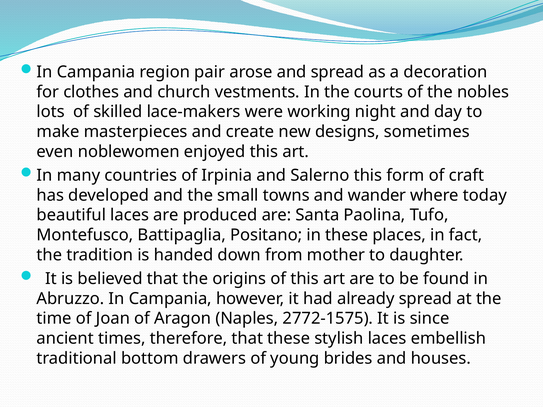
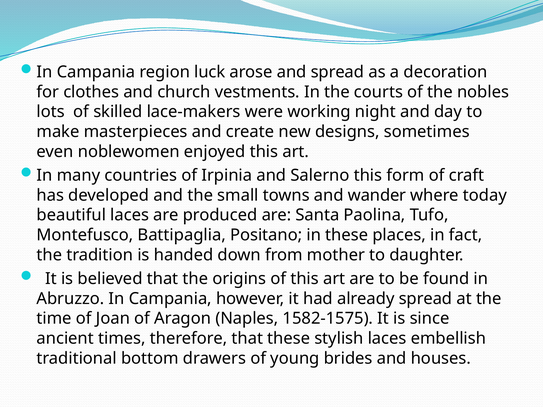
pair: pair -> luck
2772-1575: 2772-1575 -> 1582-1575
